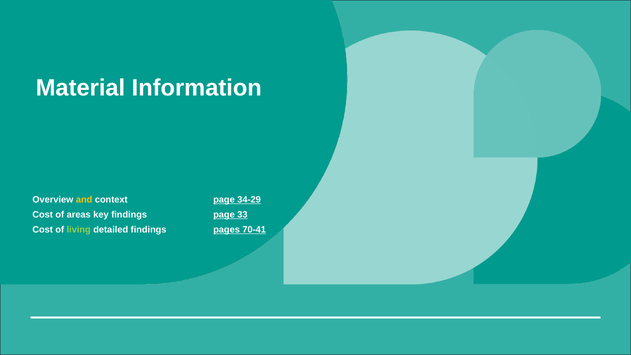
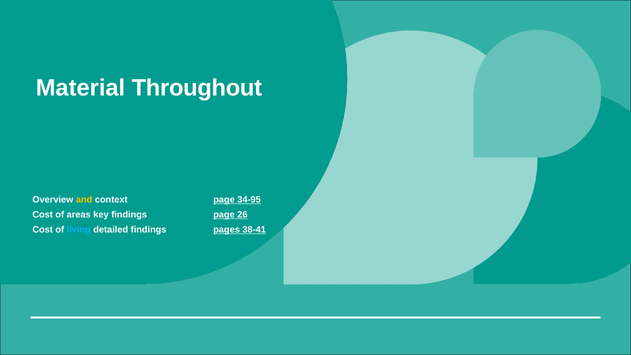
Information: Information -> Throughout
34-29: 34-29 -> 34-95
33: 33 -> 26
living colour: light green -> light blue
70-41: 70-41 -> 38-41
